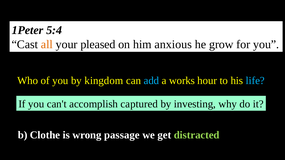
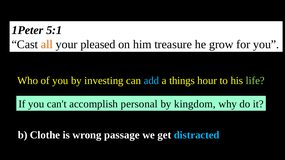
5:4: 5:4 -> 5:1
anxious: anxious -> treasure
kingdom: kingdom -> investing
works: works -> things
life colour: light blue -> light green
captured: captured -> personal
investing: investing -> kingdom
distracted colour: light green -> light blue
